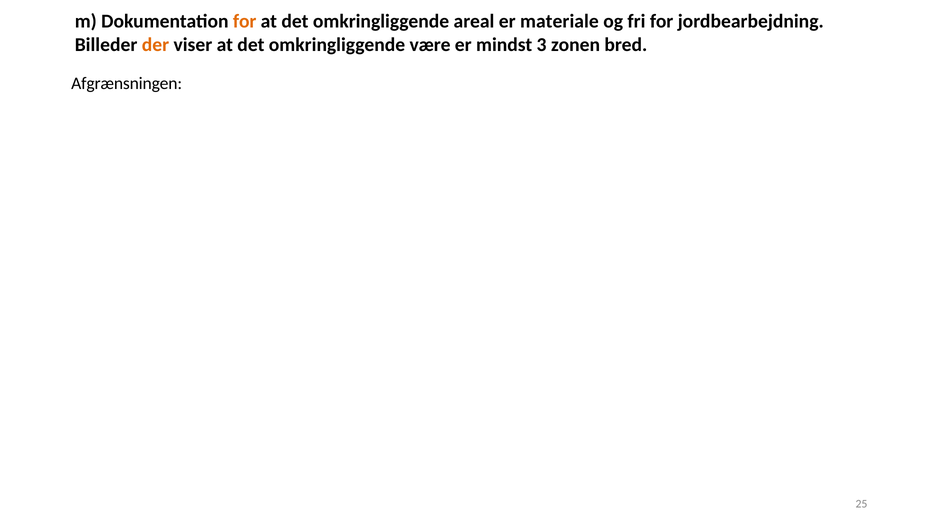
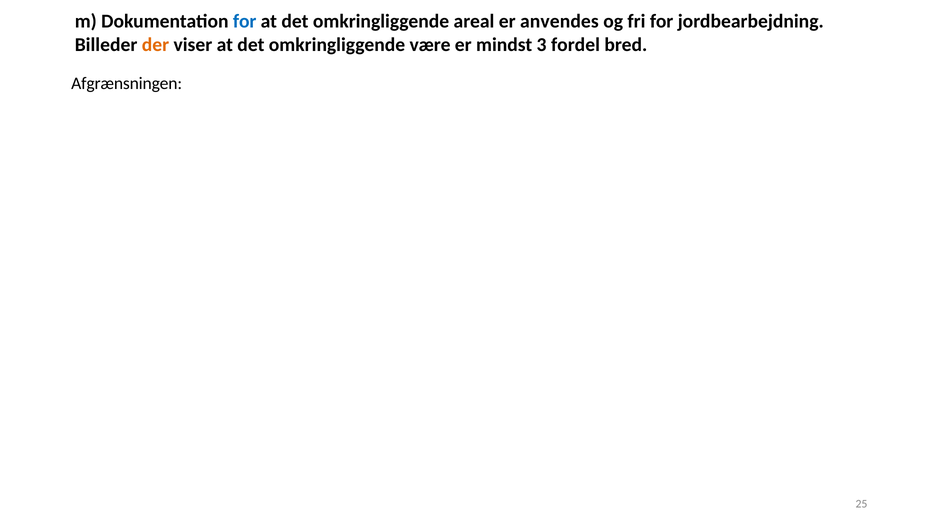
for at (245, 21) colour: orange -> blue
materiale: materiale -> anvendes
zonen: zonen -> fordel
